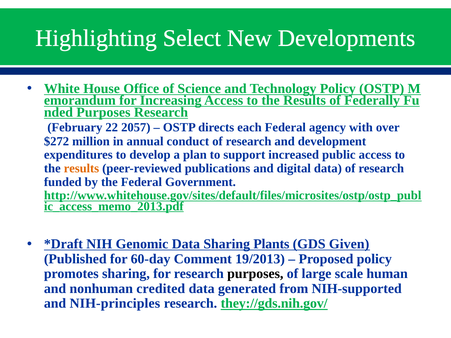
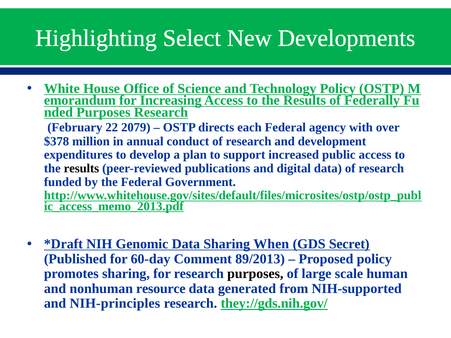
2057: 2057 -> 2079
$272: $272 -> $378
results at (81, 169) colour: orange -> black
Plants: Plants -> When
Given: Given -> Secret
19/2013: 19/2013 -> 89/2013
credited: credited -> resource
